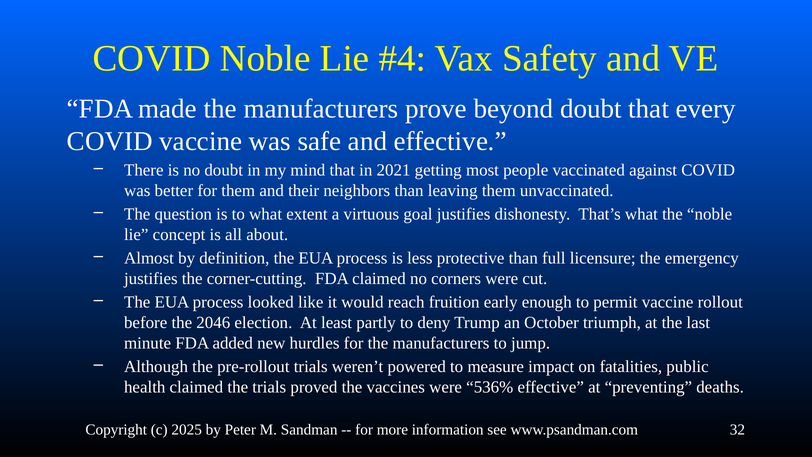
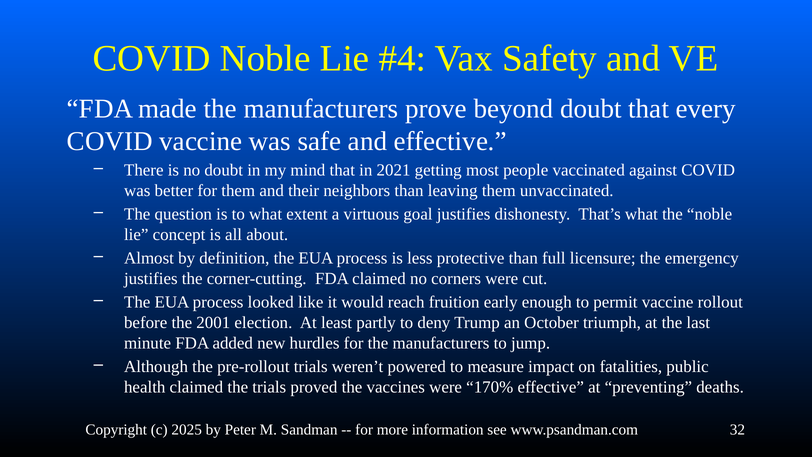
2046: 2046 -> 2001
536%: 536% -> 170%
